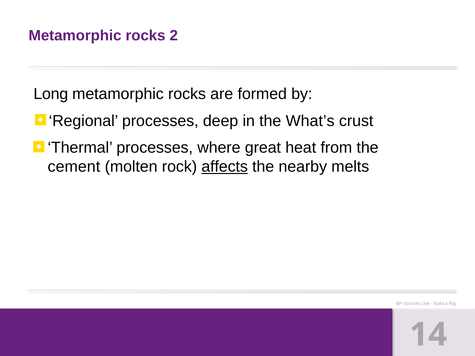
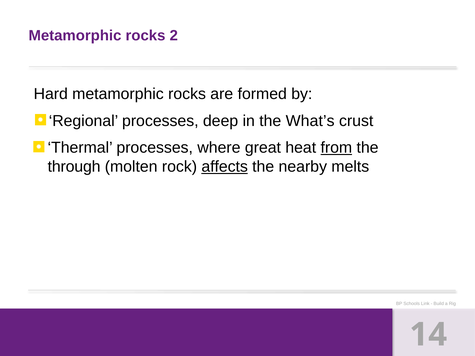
Long: Long -> Hard
from underline: none -> present
cement: cement -> through
